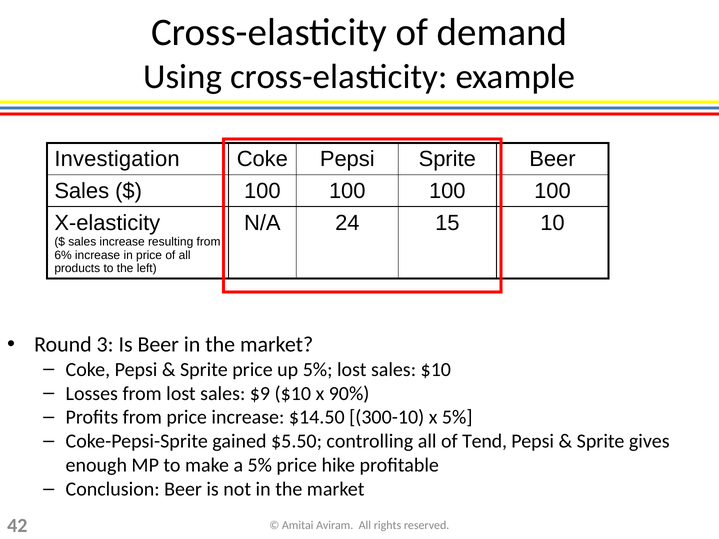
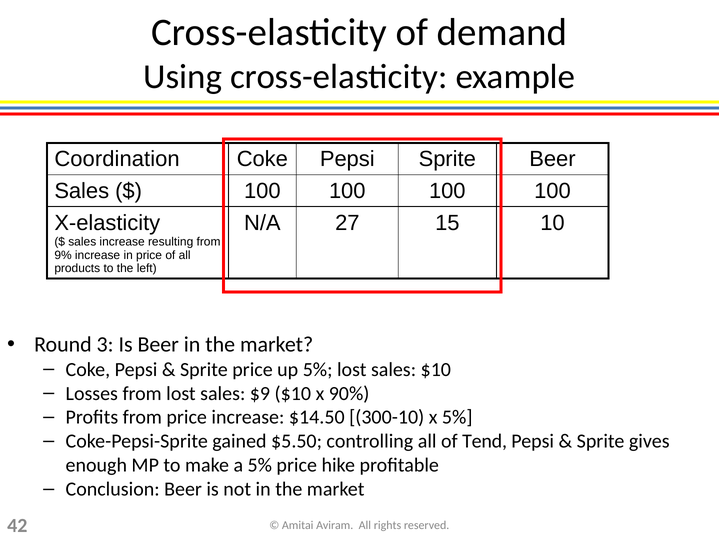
Investigation: Investigation -> Coordination
24: 24 -> 27
6%: 6% -> 9%
